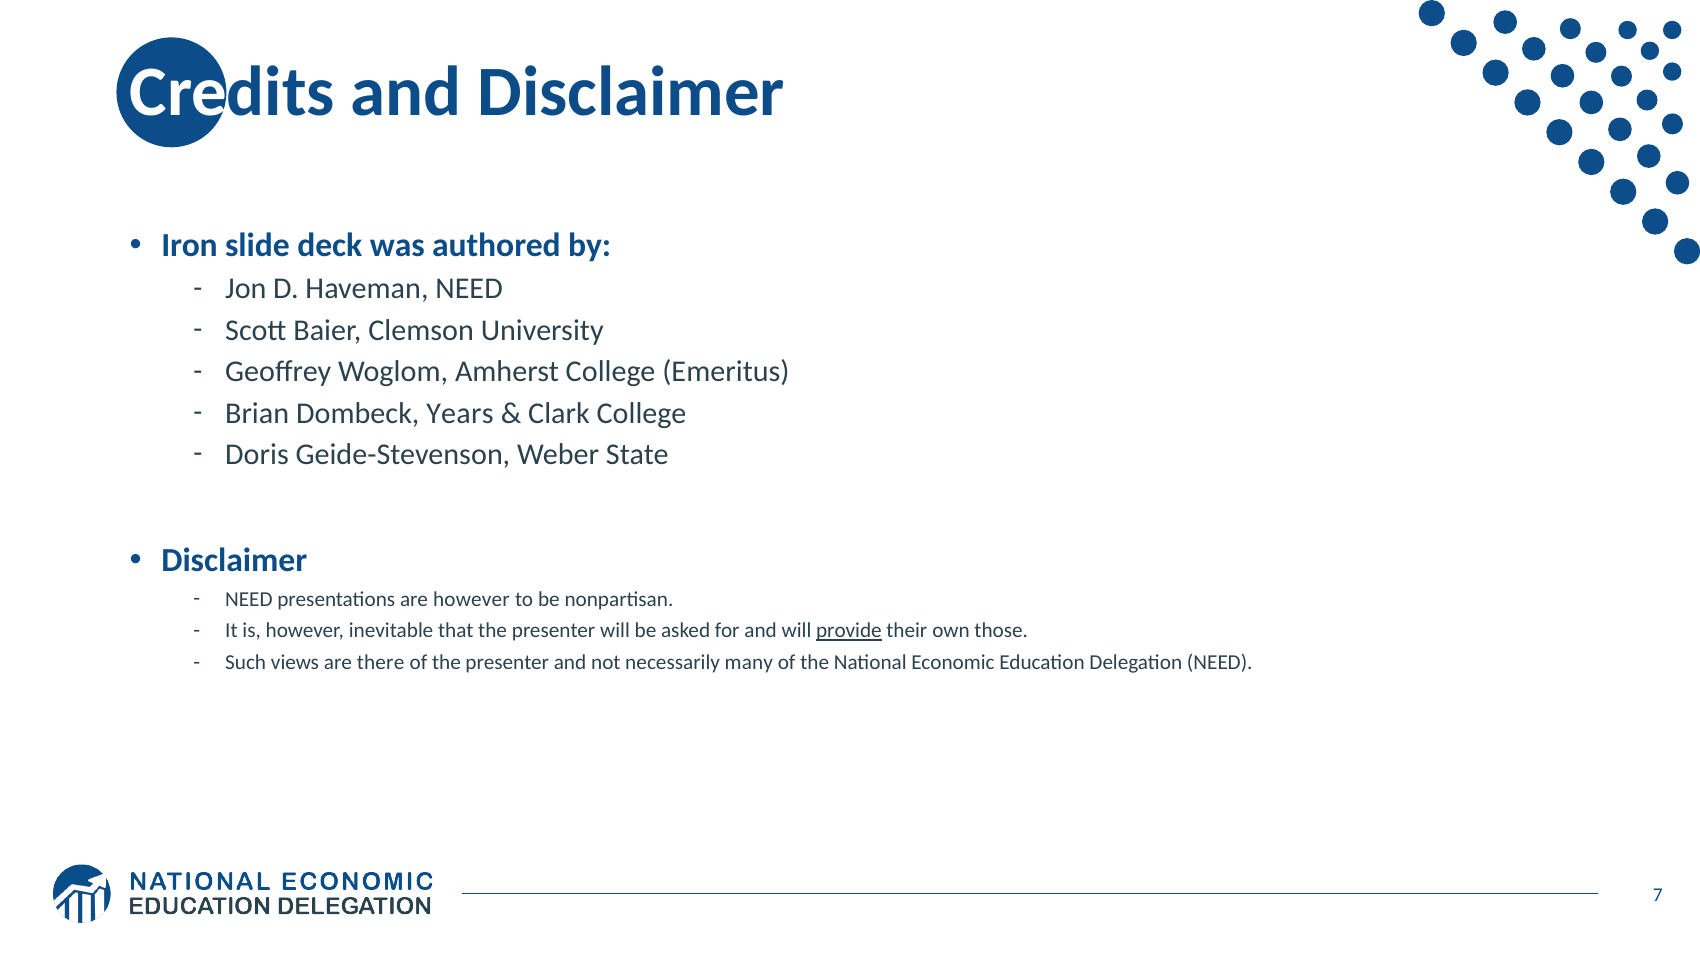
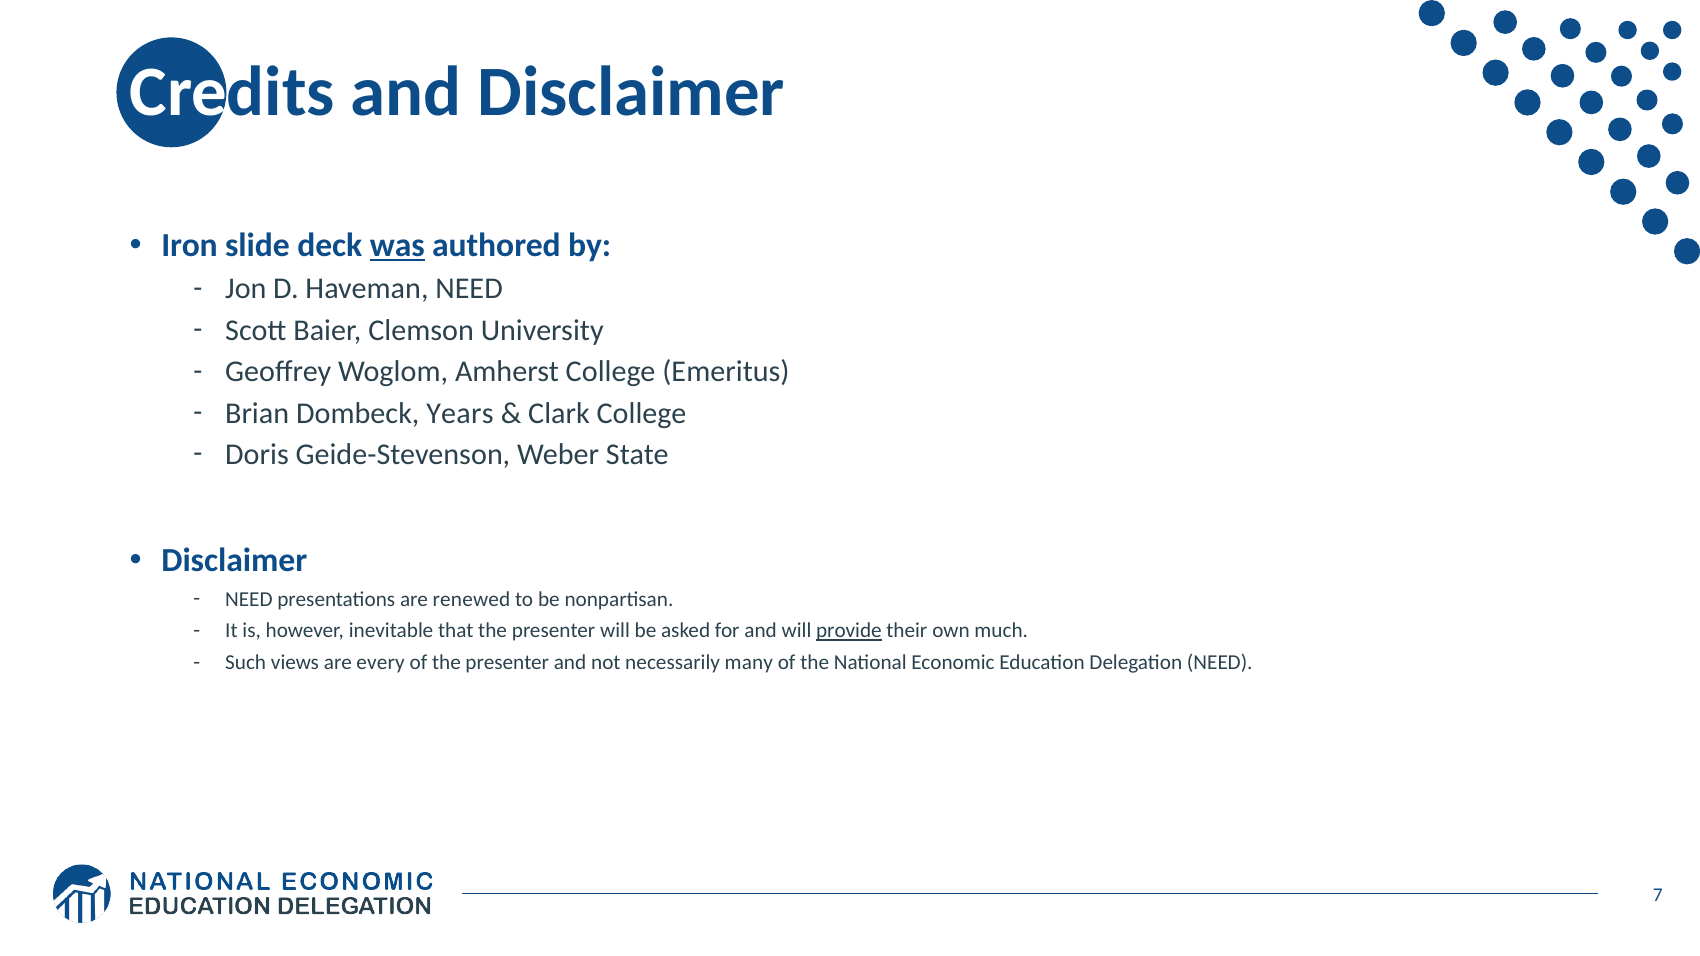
was underline: none -> present
are however: however -> renewed
those: those -> much
there: there -> every
